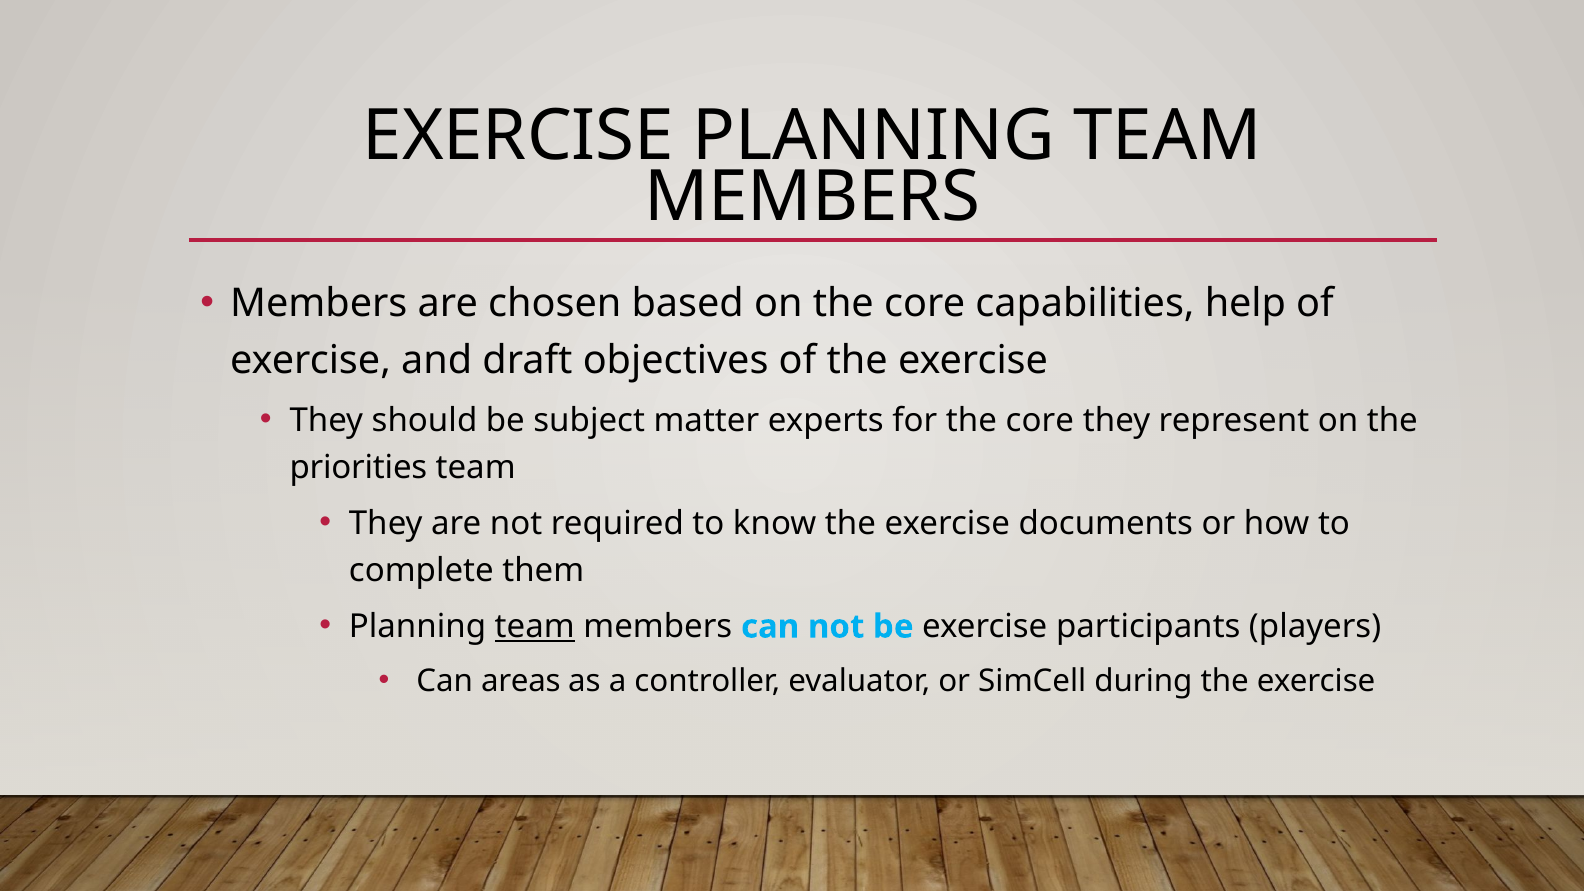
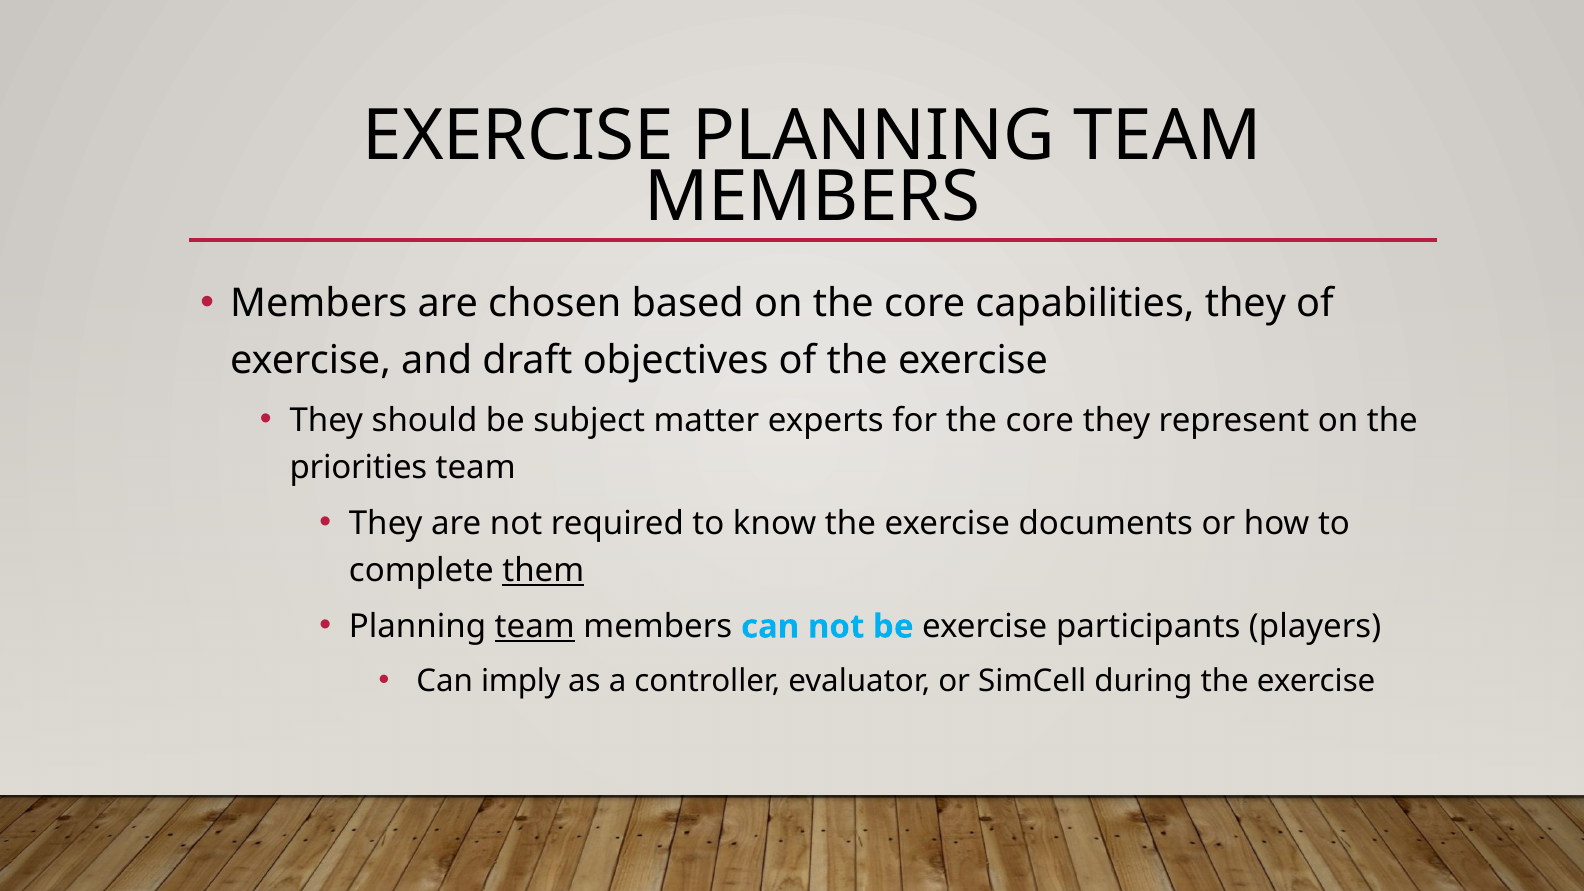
capabilities help: help -> they
them underline: none -> present
areas: areas -> imply
